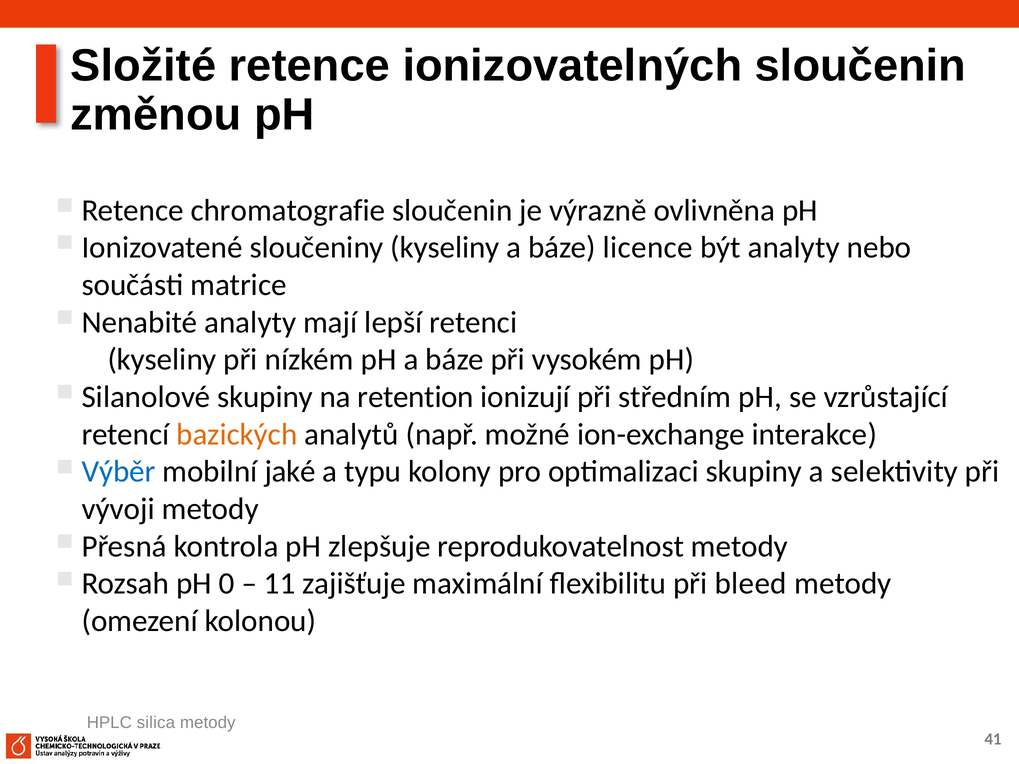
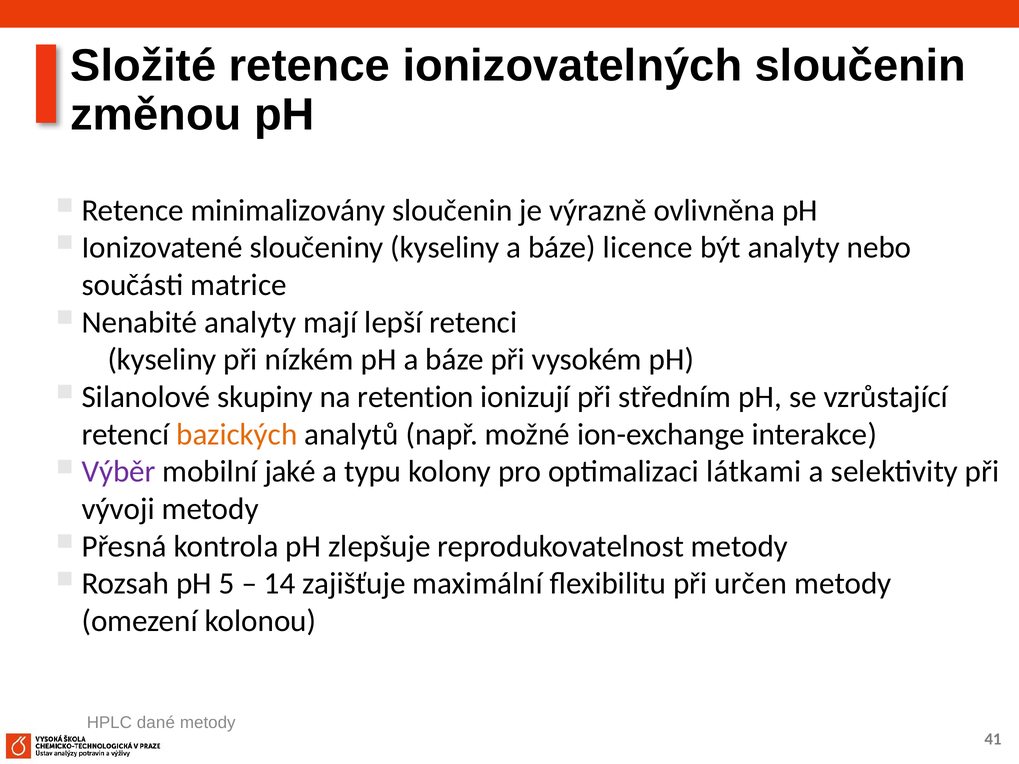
chromatografie: chromatografie -> minimalizovány
Výběr colour: blue -> purple
optimalizaci skupiny: skupiny -> látkami
0: 0 -> 5
11: 11 -> 14
bleed: bleed -> určen
silica: silica -> dané
